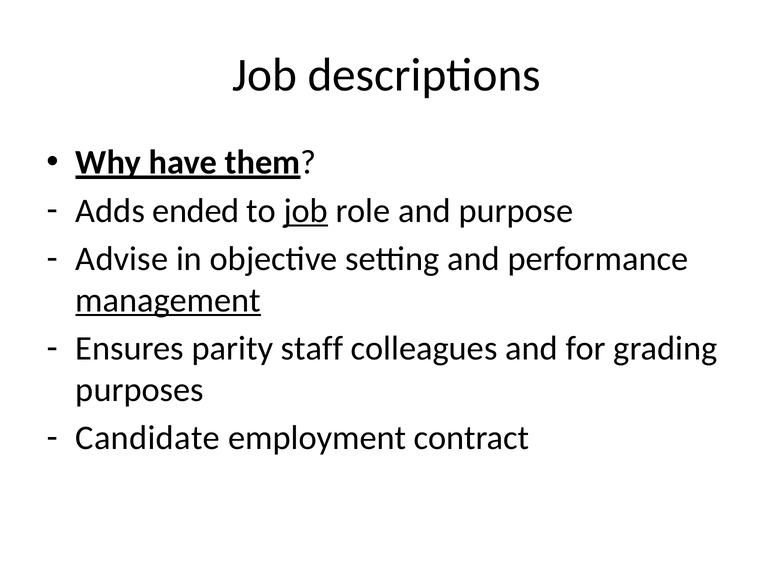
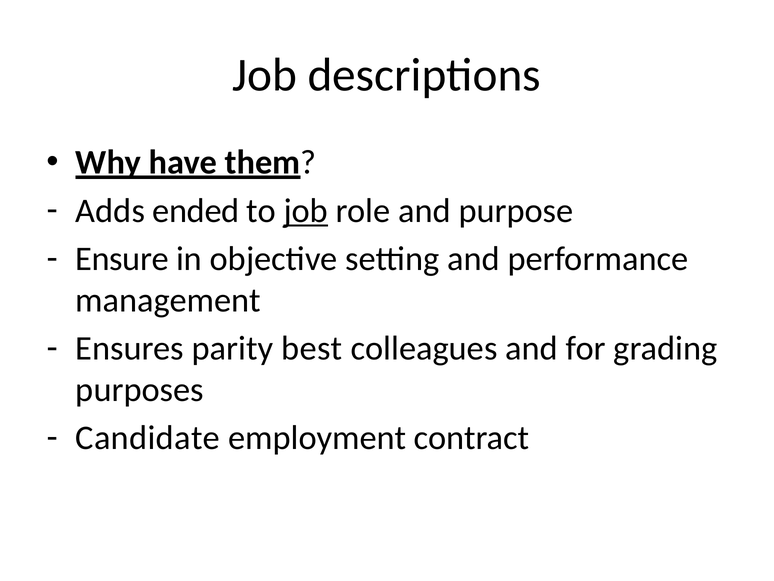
Advise: Advise -> Ensure
management underline: present -> none
staff: staff -> best
